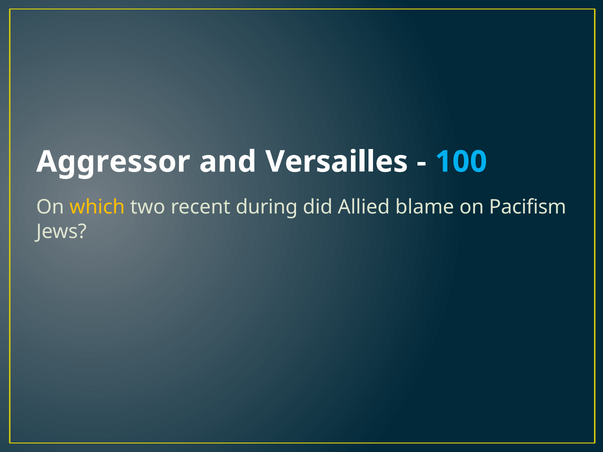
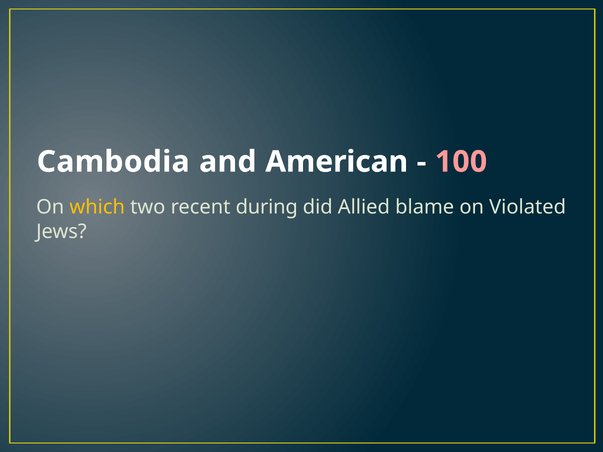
Aggressor: Aggressor -> Cambodia
Versailles: Versailles -> American
100 colour: light blue -> pink
Pacifism: Pacifism -> Violated
